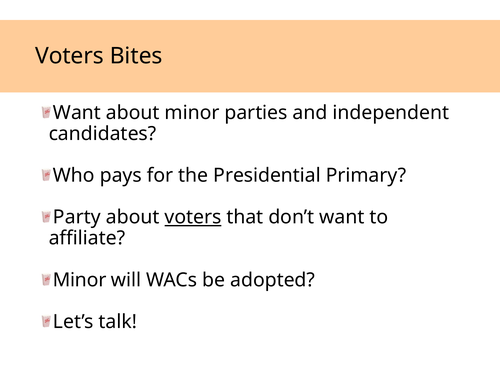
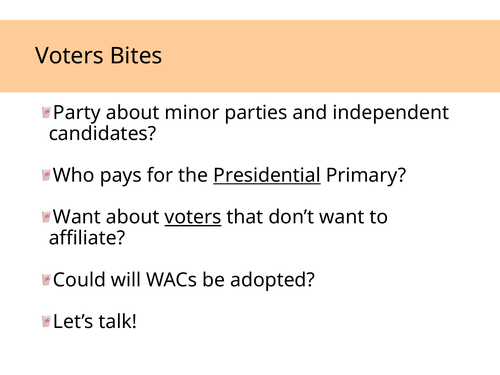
Want at (77, 113): Want -> Party
Presidential underline: none -> present
Party at (77, 217): Party -> Want
Minor at (80, 280): Minor -> Could
